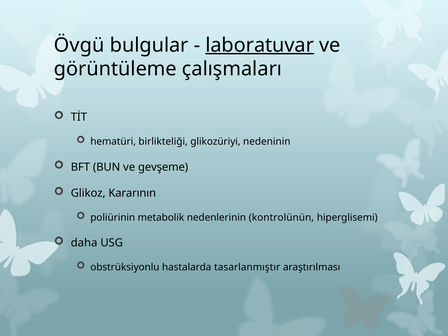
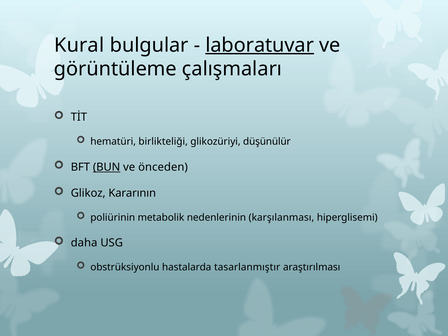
Övgü: Övgü -> Kural
nedeninin: nedeninin -> düşünülür
BUN underline: none -> present
gevşeme: gevşeme -> önceden
kontrolünün: kontrolünün -> karşılanması
